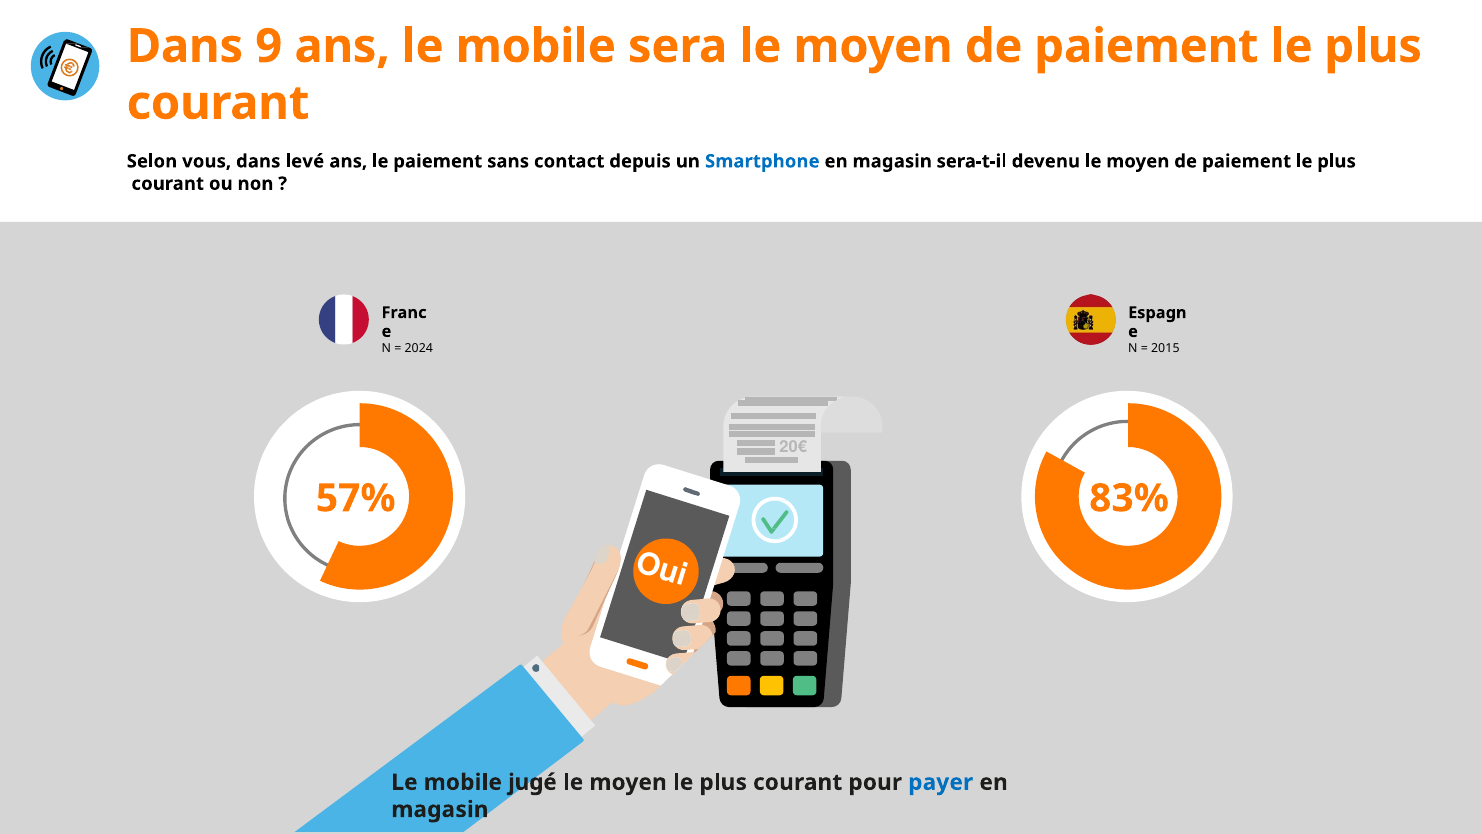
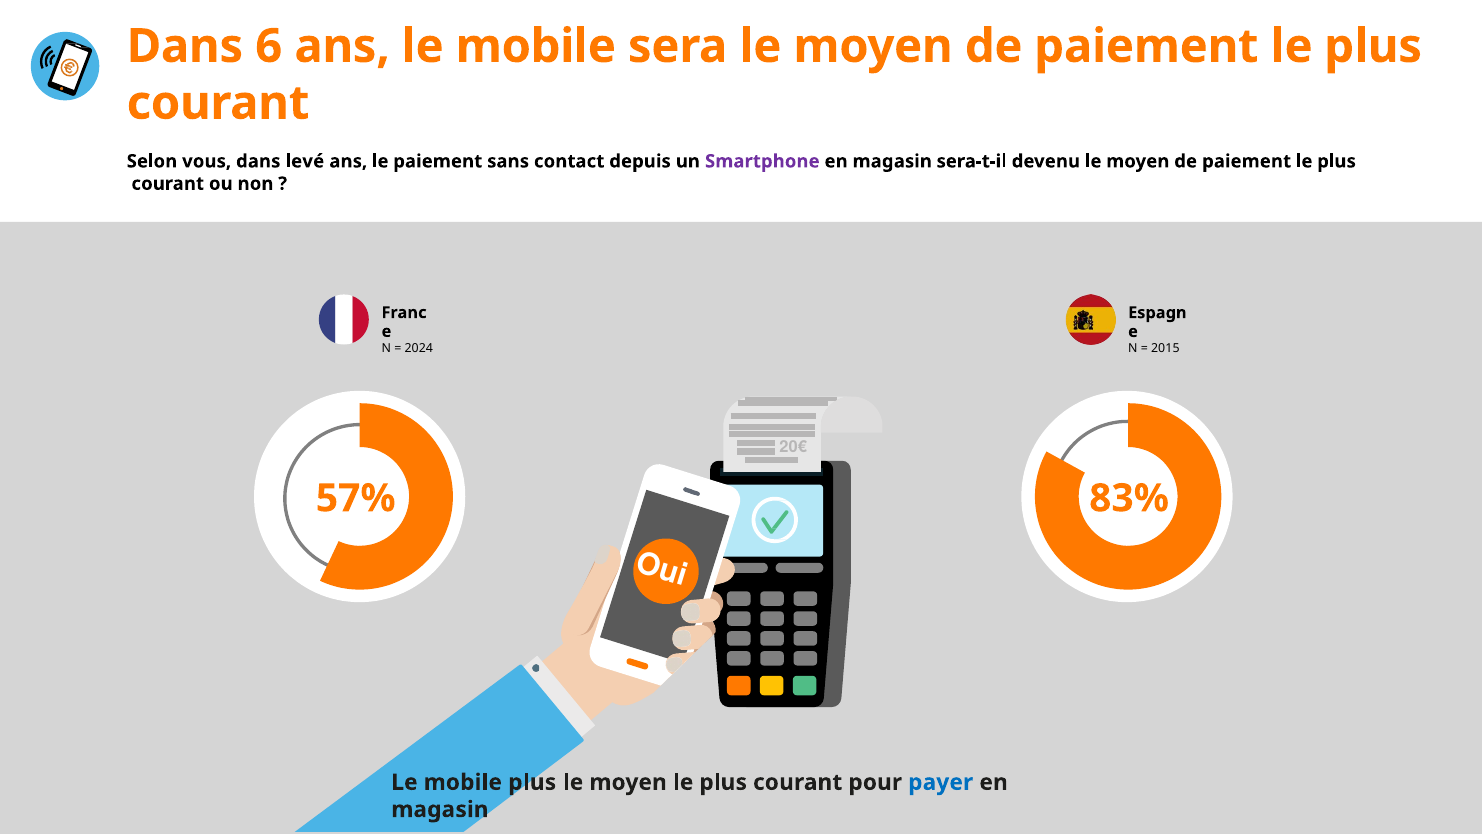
9: 9 -> 6
Smartphone colour: blue -> purple
mobile jugé: jugé -> plus
